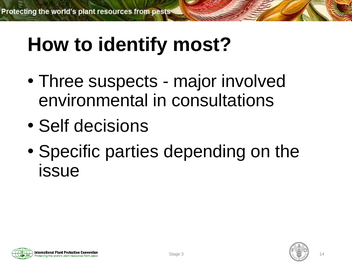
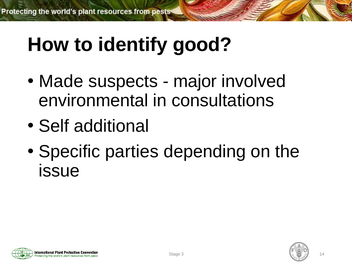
most: most -> good
Three: Three -> Made
decisions: decisions -> additional
